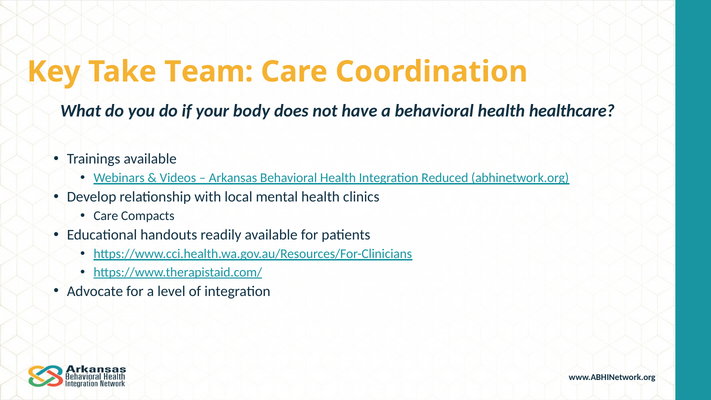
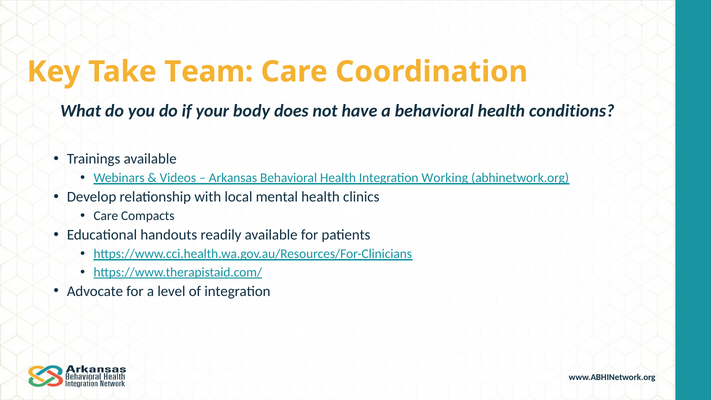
healthcare: healthcare -> conditions
Reduced: Reduced -> Working
